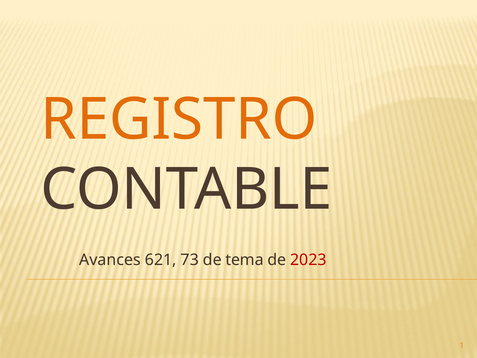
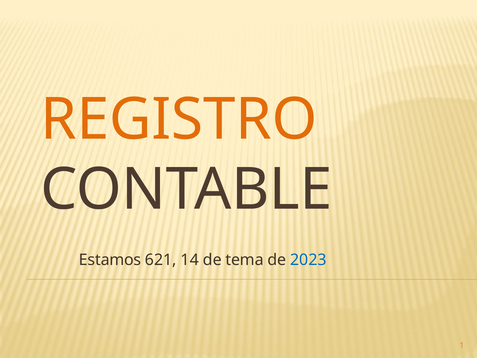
Avances: Avances -> Estamos
73: 73 -> 14
2023 colour: red -> blue
